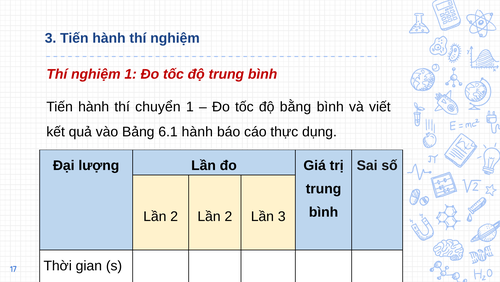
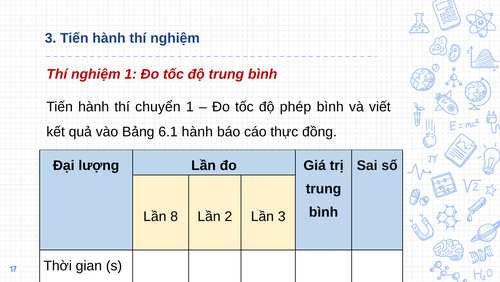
bằng: bằng -> phép
dụng: dụng -> đồng
2 at (174, 216): 2 -> 8
